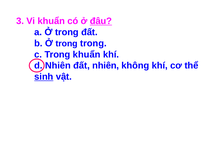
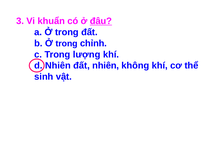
trong trong: trong -> chỉnh
Trong khuẩn: khuẩn -> lượng
sinh underline: present -> none
